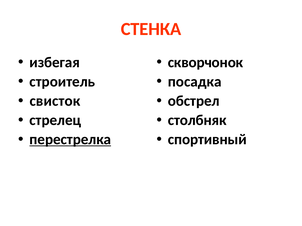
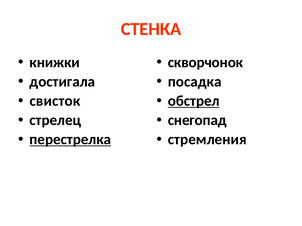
избегая: избегая -> книжки
строитель: строитель -> достигала
обстрел underline: none -> present
столбняк: столбняк -> снегопад
спортивный: спортивный -> стремления
